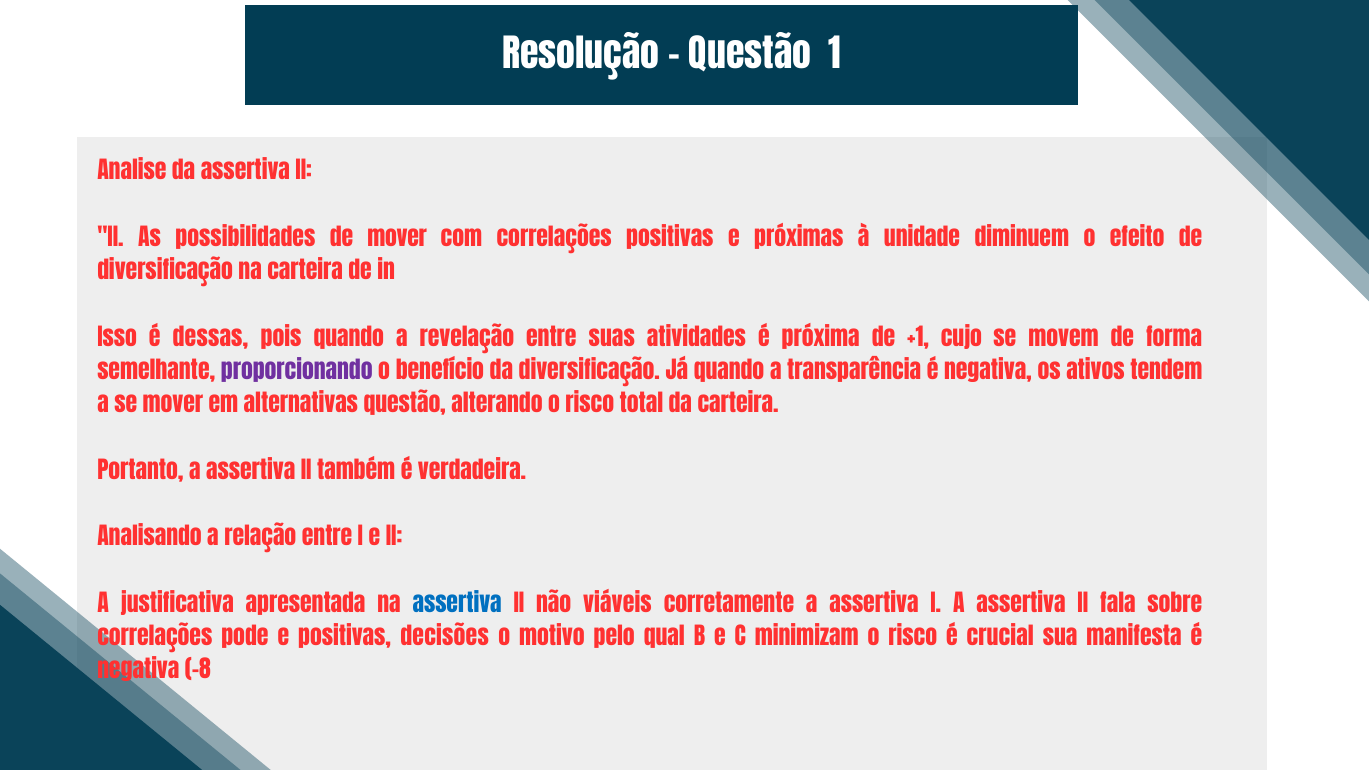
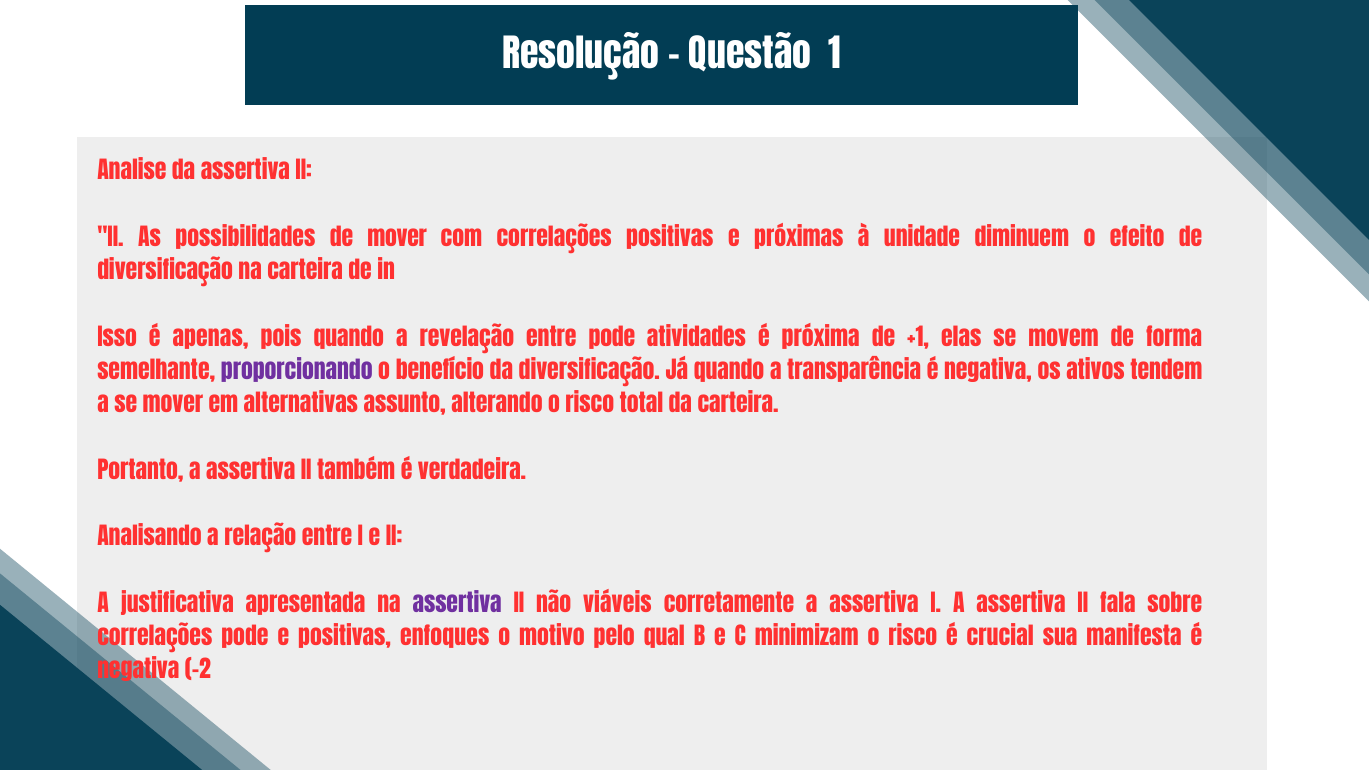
dessas: dessas -> apenas
entre suas: suas -> pode
cujo: cujo -> elas
alternativas questão: questão -> assunto
assertiva at (457, 604) colour: blue -> purple
decisões: decisões -> enfoques
-8: -8 -> -2
